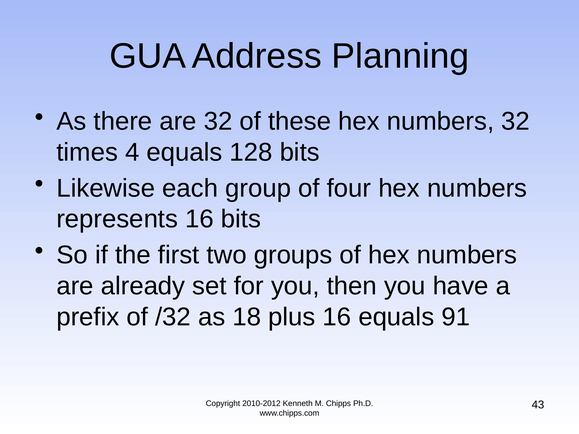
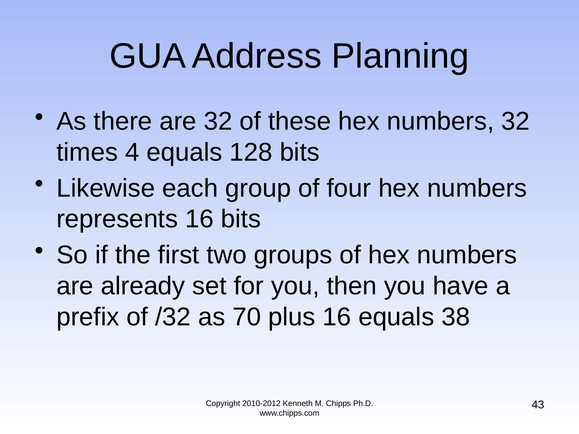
18: 18 -> 70
91: 91 -> 38
